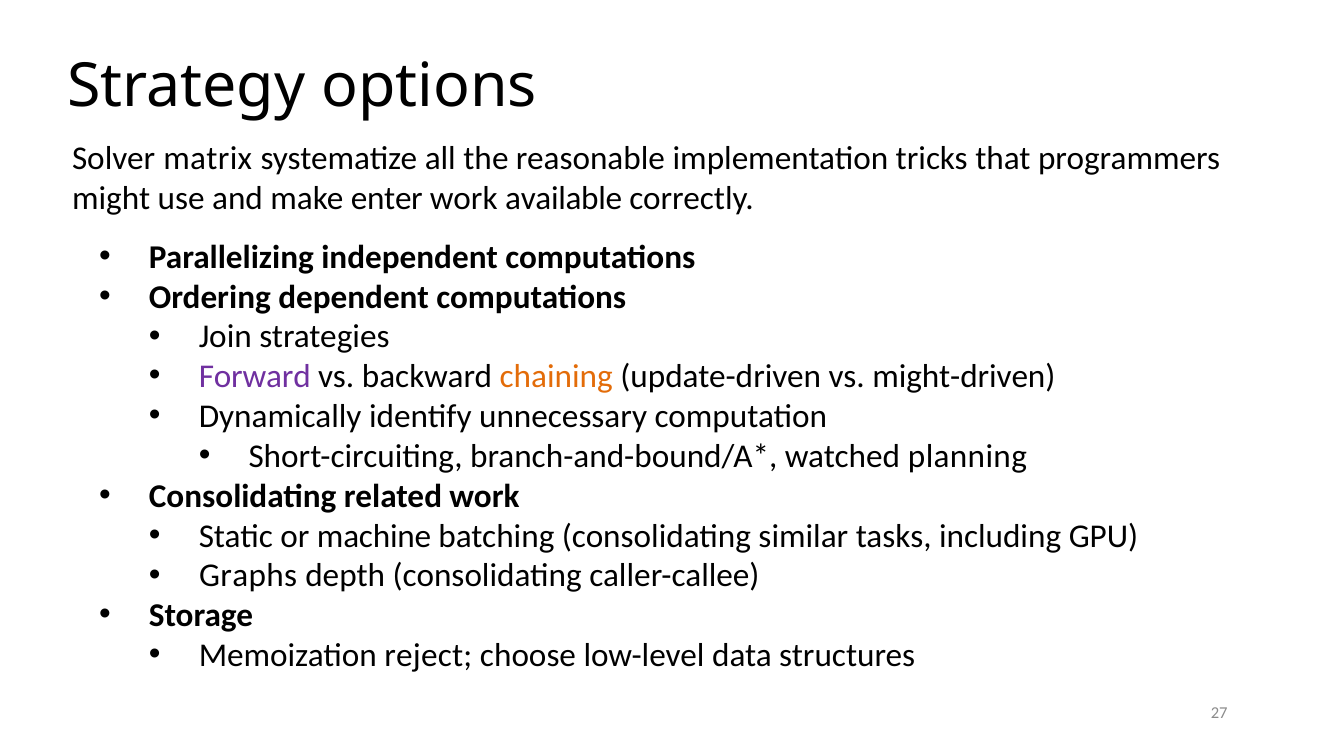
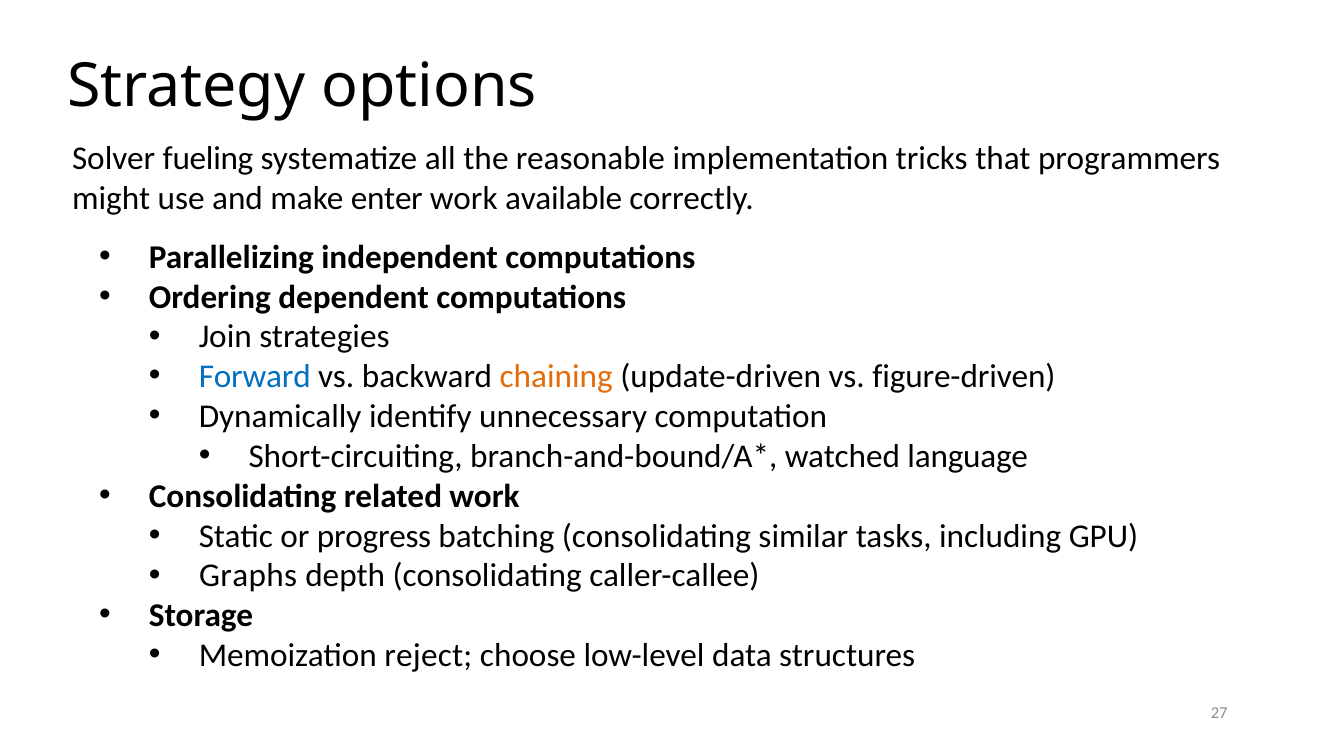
matrix: matrix -> fueling
Forward colour: purple -> blue
might-driven: might-driven -> figure-driven
planning: planning -> language
machine: machine -> progress
